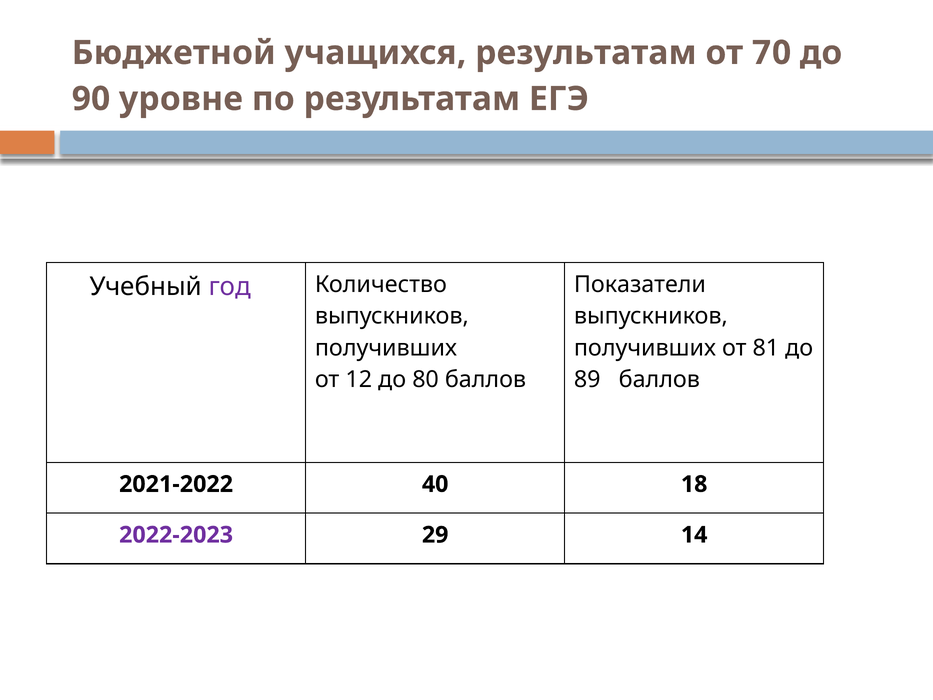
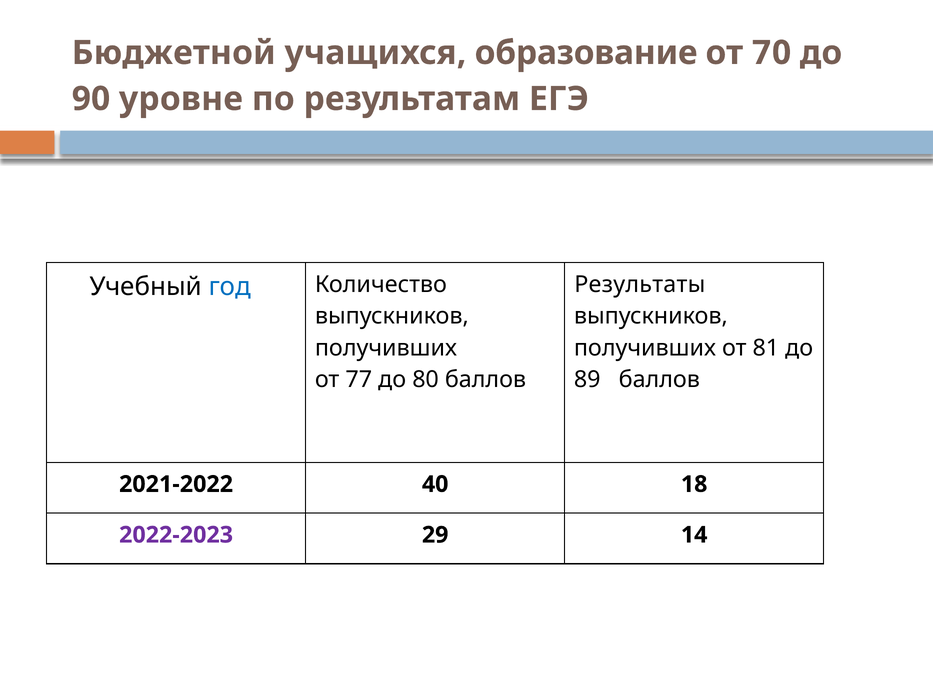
учащихся результатам: результатам -> образование
Показатели: Показатели -> Результаты
год colour: purple -> blue
12: 12 -> 77
